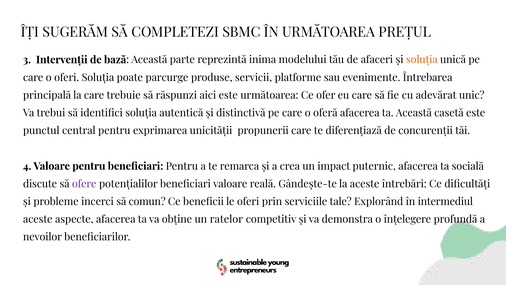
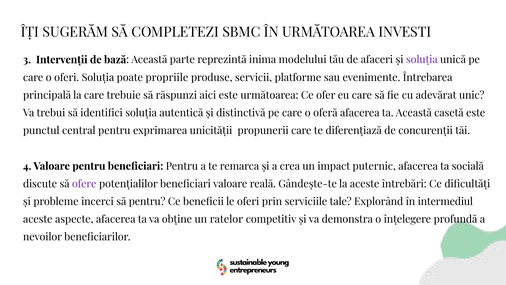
PREȚUL: PREȚUL -> INVESTI
soluția at (422, 60) colour: orange -> purple
parcurge: parcurge -> propriile
să comun: comun -> pentru
